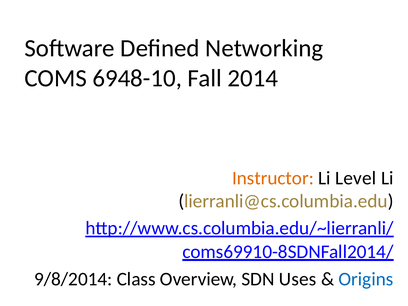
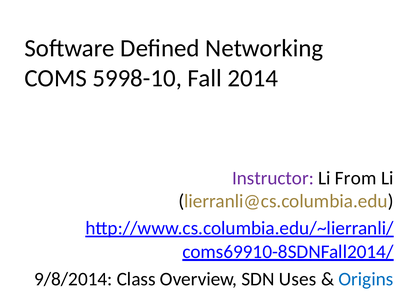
6948-10: 6948-10 -> 5998-10
Instructor colour: orange -> purple
Level: Level -> From
